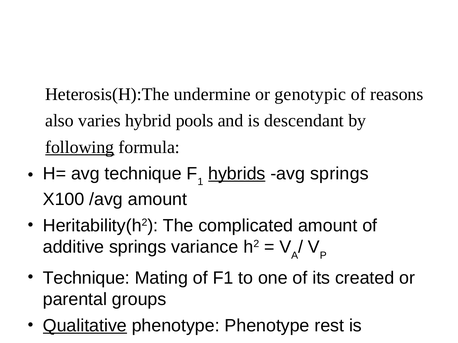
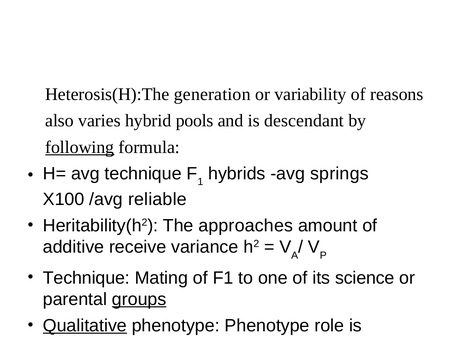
undermine: undermine -> generation
genotypic: genotypic -> variability
hybrids underline: present -> none
/avg amount: amount -> reliable
complicated: complicated -> approaches
additive springs: springs -> receive
created: created -> science
groups underline: none -> present
rest: rest -> role
